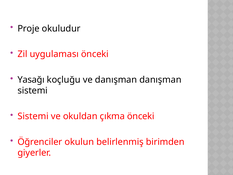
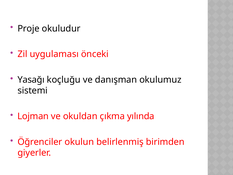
danışman danışman: danışman -> okulumuz
Sistemi at (33, 116): Sistemi -> Lojman
çıkma önceki: önceki -> yılında
